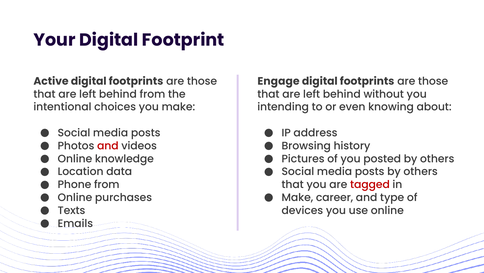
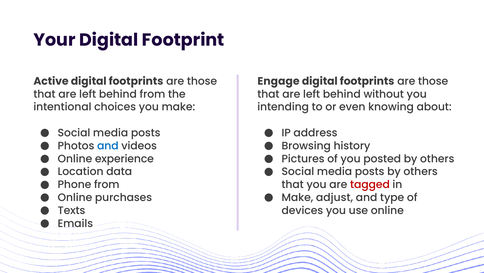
and at (108, 146) colour: red -> blue
knowledge: knowledge -> experience
career: career -> adjust
